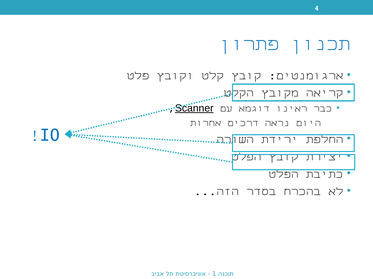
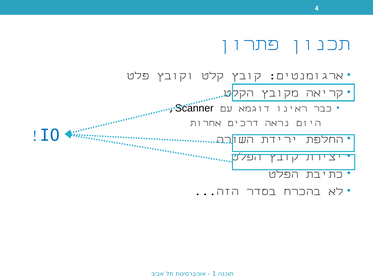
Scanner underline: present -> none
